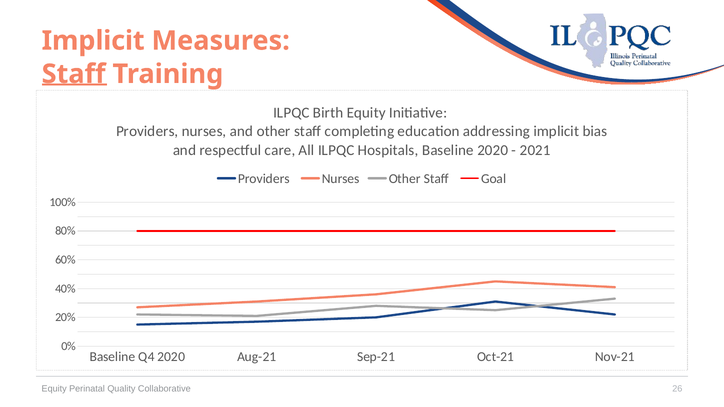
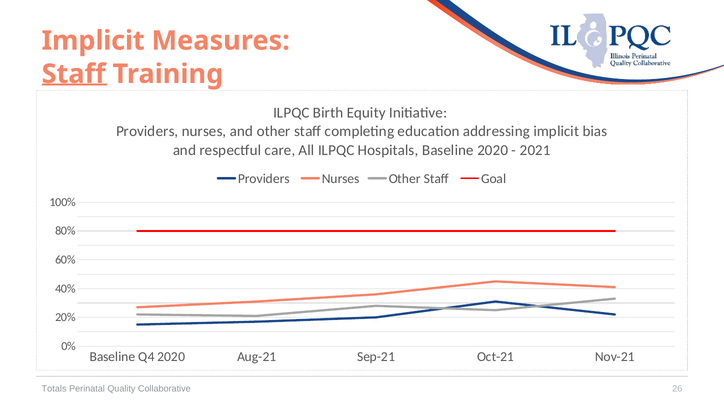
Equity at (54, 389): Equity -> Totals
